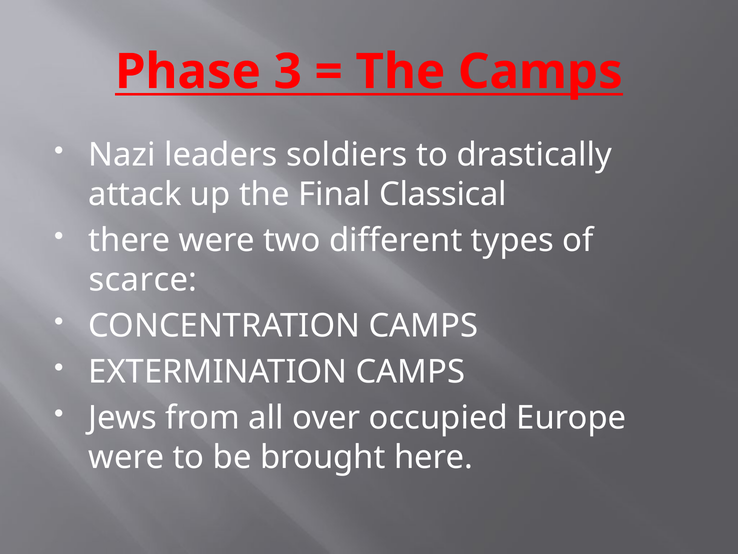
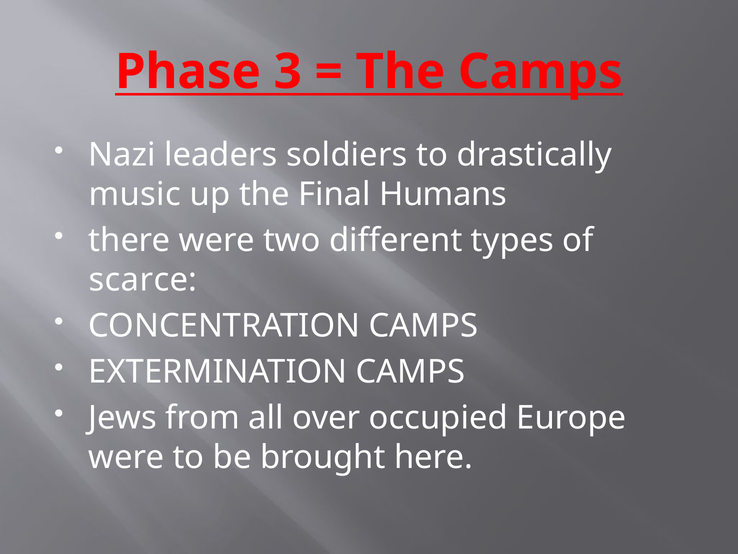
attack: attack -> music
Classical: Classical -> Humans
